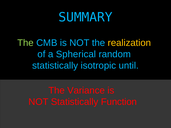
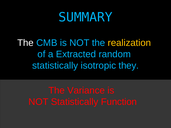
The at (25, 43) colour: light green -> white
Spherical: Spherical -> Extracted
until: until -> they
